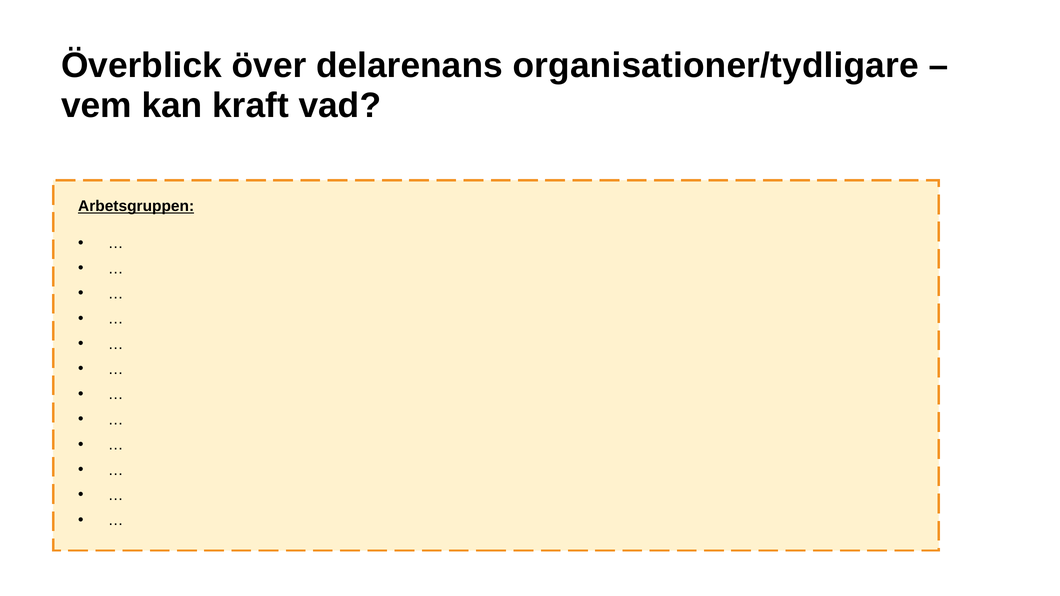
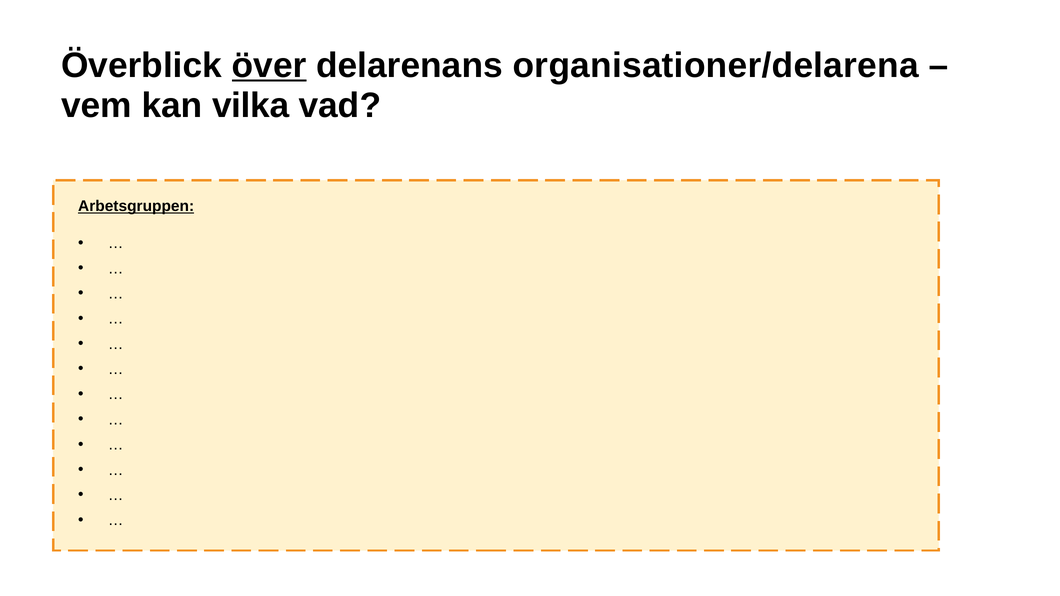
över underline: none -> present
organisationer/tydligare: organisationer/tydligare -> organisationer/delarena
kraft: kraft -> vilka
